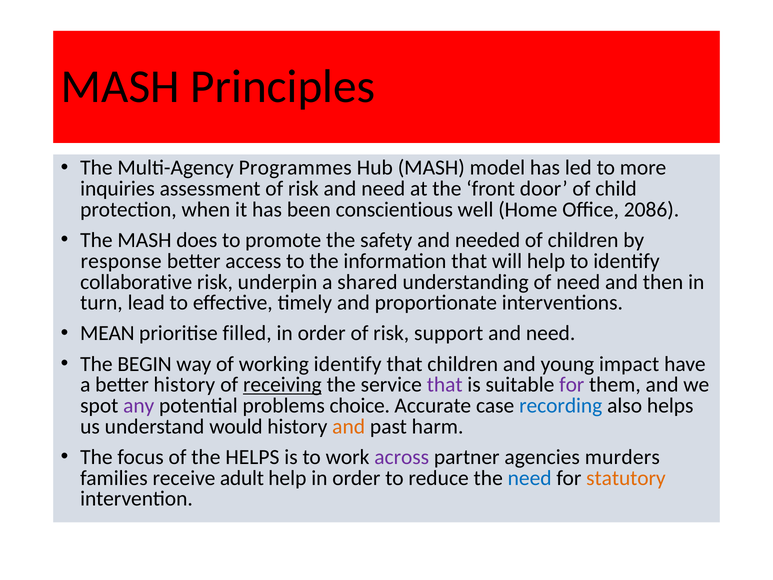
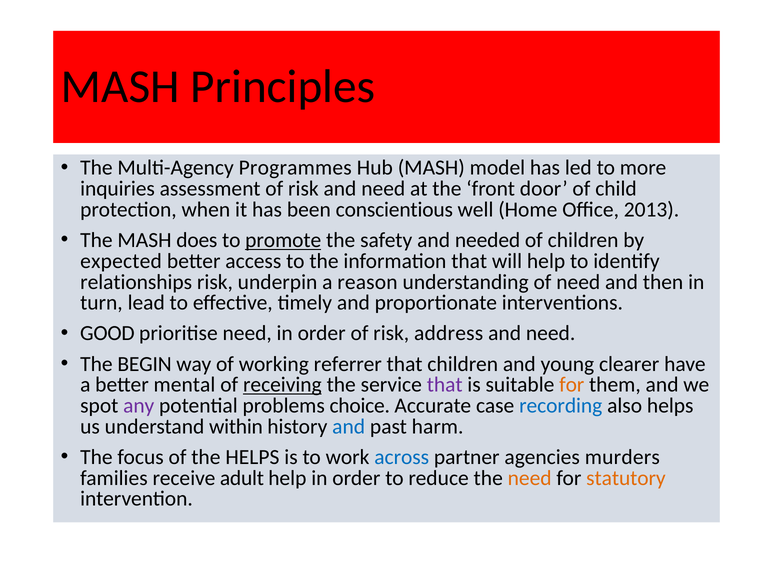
2086: 2086 -> 2013
promote underline: none -> present
response: response -> expected
collaborative: collaborative -> relationships
shared: shared -> reason
MEAN: MEAN -> GOOD
prioritise filled: filled -> need
support: support -> address
working identify: identify -> referrer
impact: impact -> clearer
better history: history -> mental
for at (572, 385) colour: purple -> orange
would: would -> within
and at (349, 426) colour: orange -> blue
across colour: purple -> blue
need at (530, 478) colour: blue -> orange
